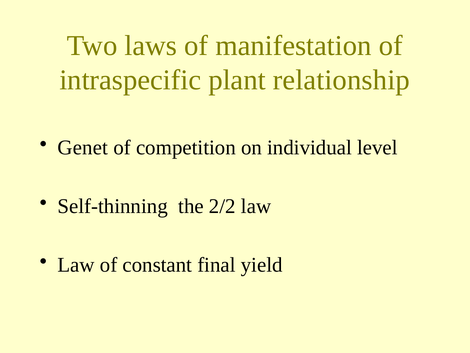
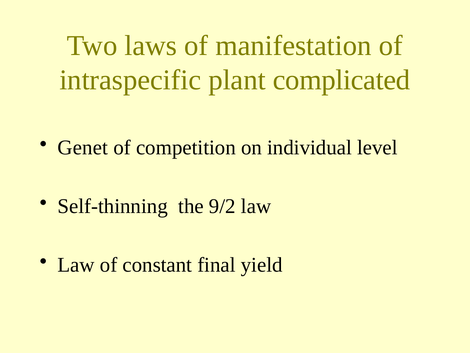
relationship: relationship -> complicated
2/2: 2/2 -> 9/2
